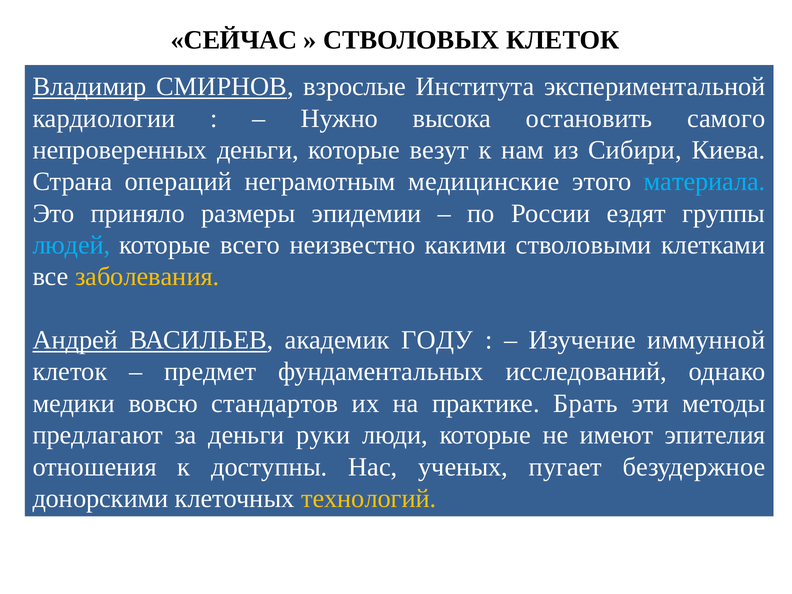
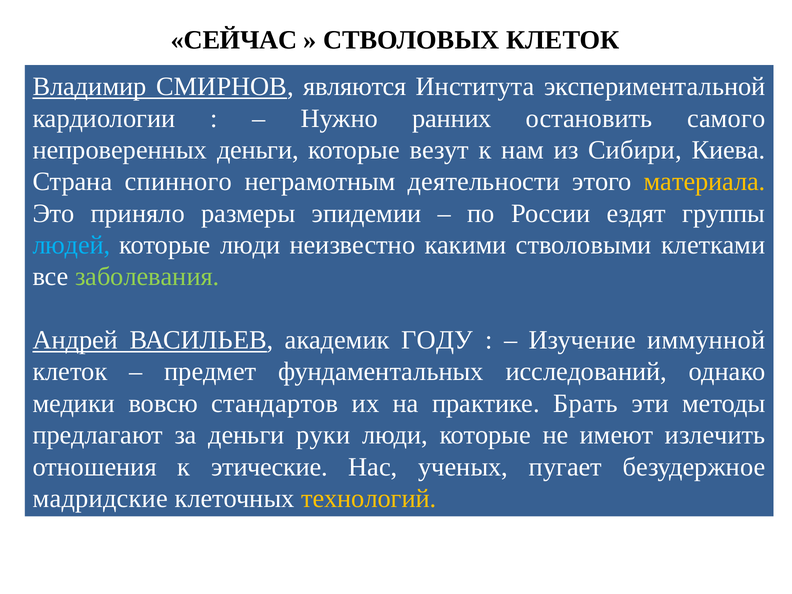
взрослые: взрослые -> являются
высока: высока -> ранних
операций: операций -> спинного
медицинские: медицинские -> деятельности
материала colour: light blue -> yellow
которые всего: всего -> люди
заболевания colour: yellow -> light green
эпителия: эпителия -> излечить
доступны: доступны -> этические
донорскими: донорскими -> мадридские
